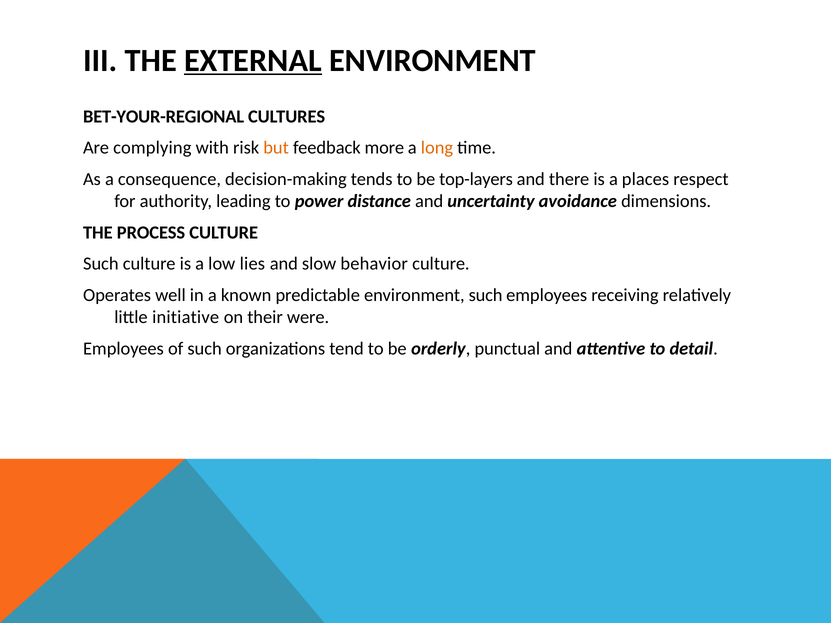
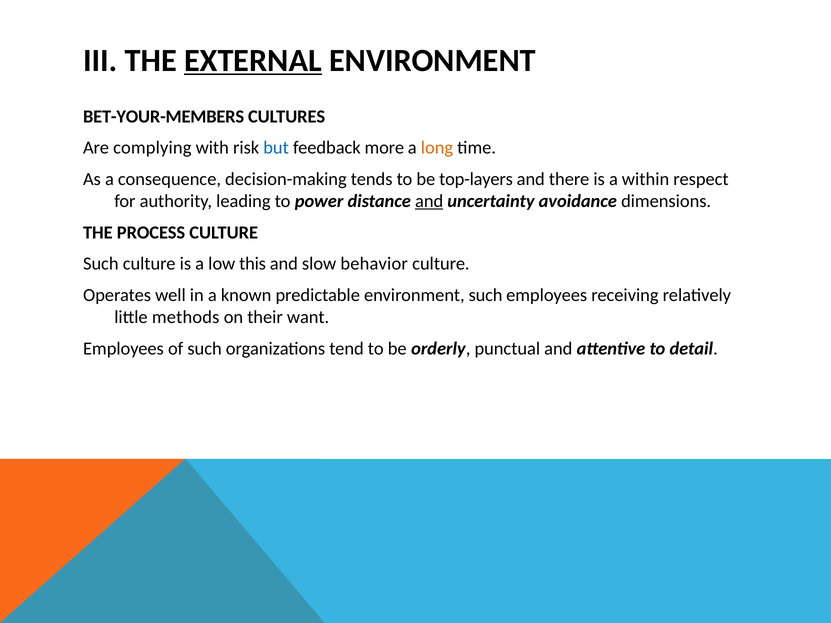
BET-YOUR-REGIONAL: BET-YOUR-REGIONAL -> BET-YOUR-MEMBERS
but colour: orange -> blue
places: places -> within
and at (429, 201) underline: none -> present
lies: lies -> this
initiative: initiative -> methods
were: were -> want
